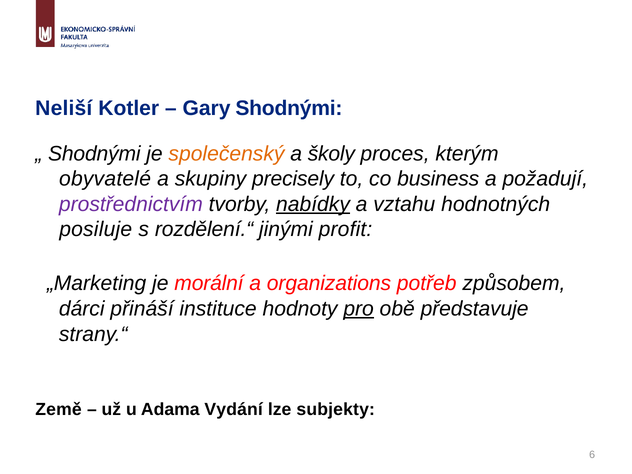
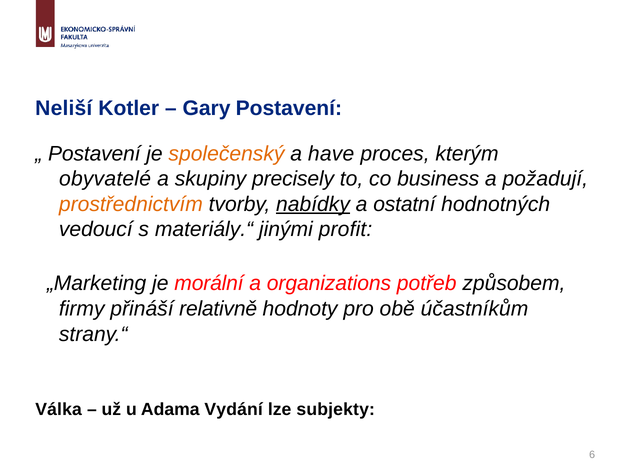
Gary Shodnými: Shodnými -> Postavení
Shodnými at (94, 154): Shodnými -> Postavení
školy: školy -> have
prostřednictvím colour: purple -> orange
vztahu: vztahu -> ostatní
posiluje: posiluje -> vedoucí
rozdělení.“: rozdělení.“ -> materiály.“
dárci: dárci -> firmy
instituce: instituce -> relativně
pro underline: present -> none
představuje: představuje -> účastníkům
Země: Země -> Válka
